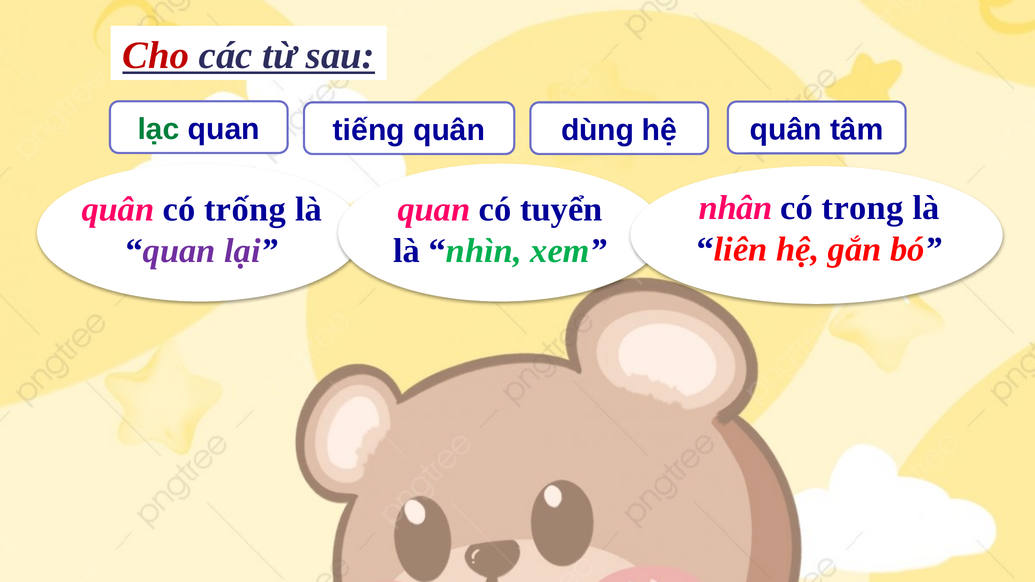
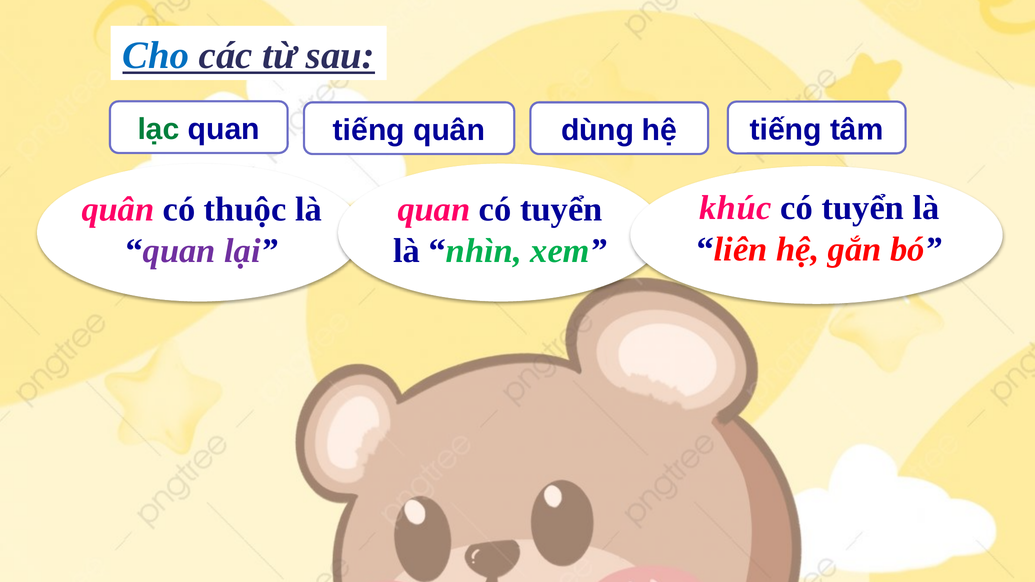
Cho colour: red -> blue
hệ quân: quân -> tiếng
nhân: nhân -> khúc
trong at (863, 208): trong -> tuyển
trống: trống -> thuộc
